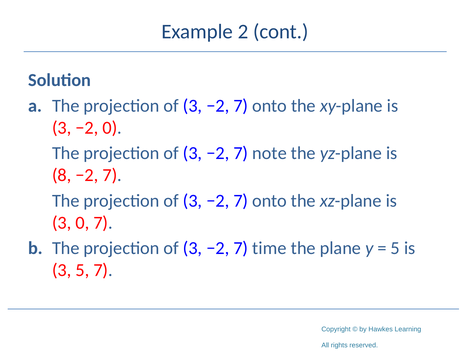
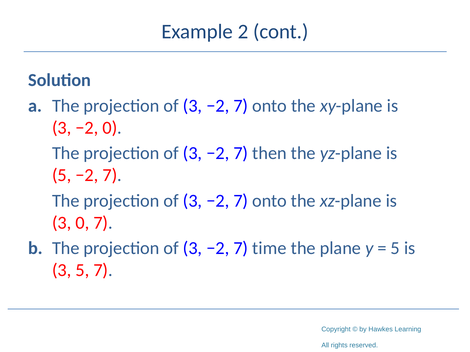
note: note -> then
8 at (62, 175): 8 -> 5
